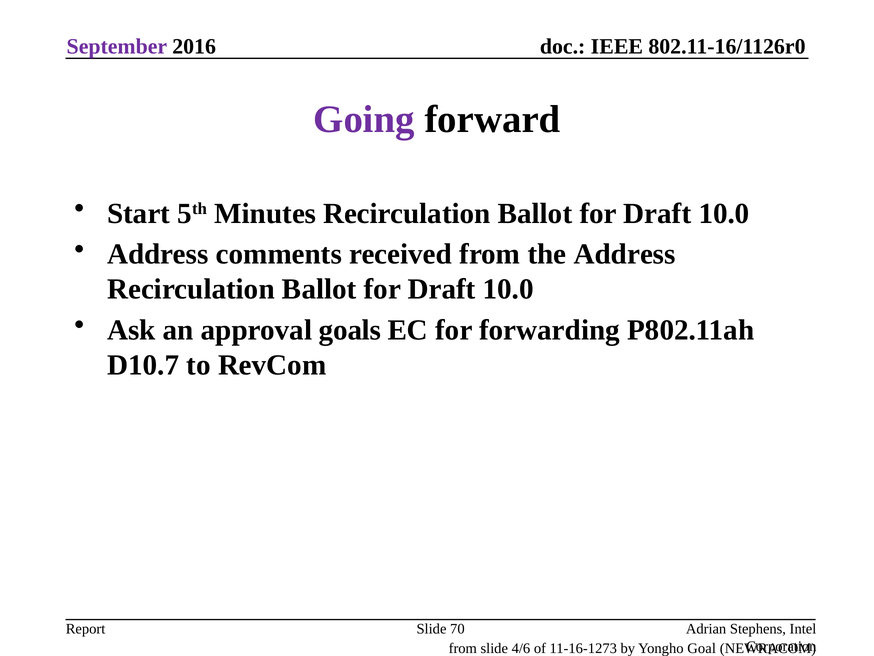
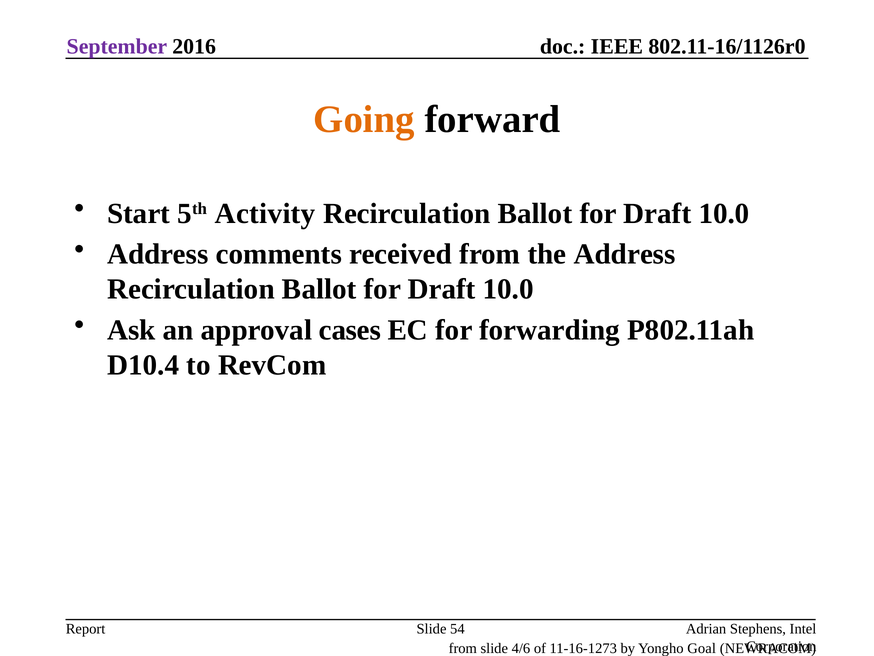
Going colour: purple -> orange
Minutes: Minutes -> Activity
goals: goals -> cases
D10.7: D10.7 -> D10.4
70: 70 -> 54
